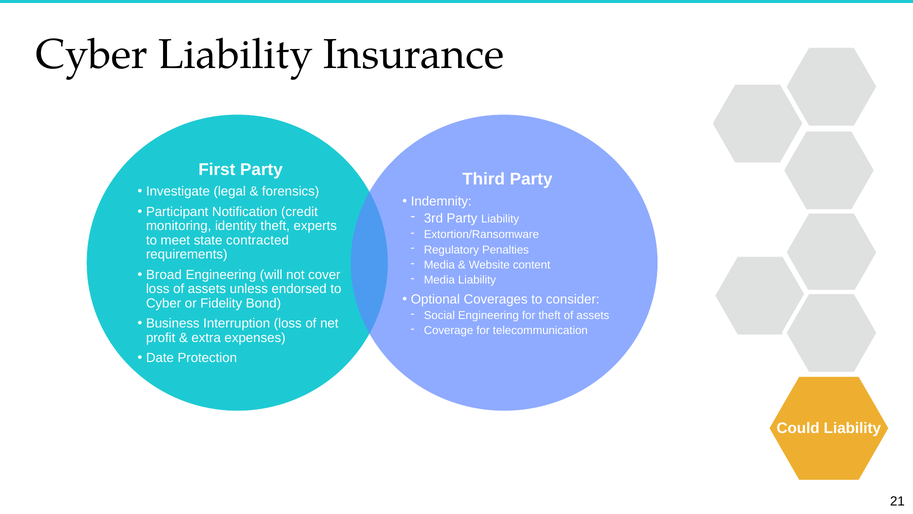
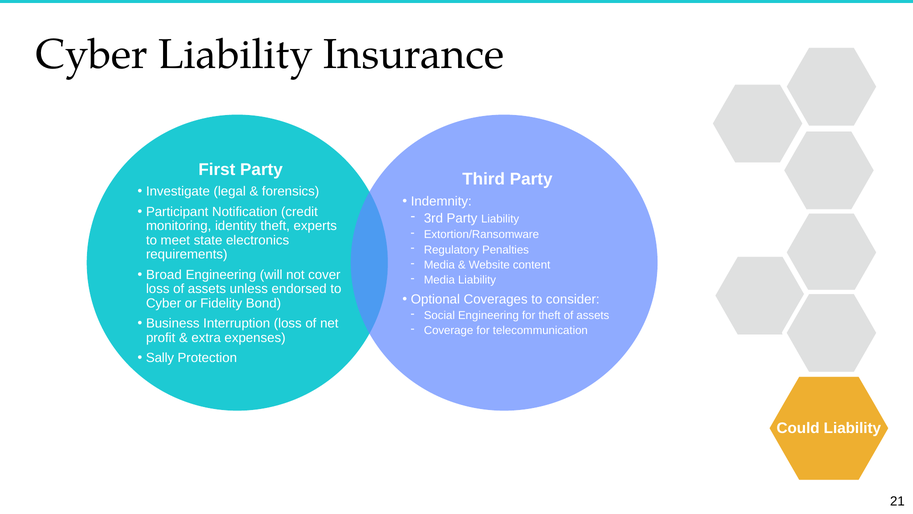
contracted: contracted -> electronics
Date: Date -> Sally
